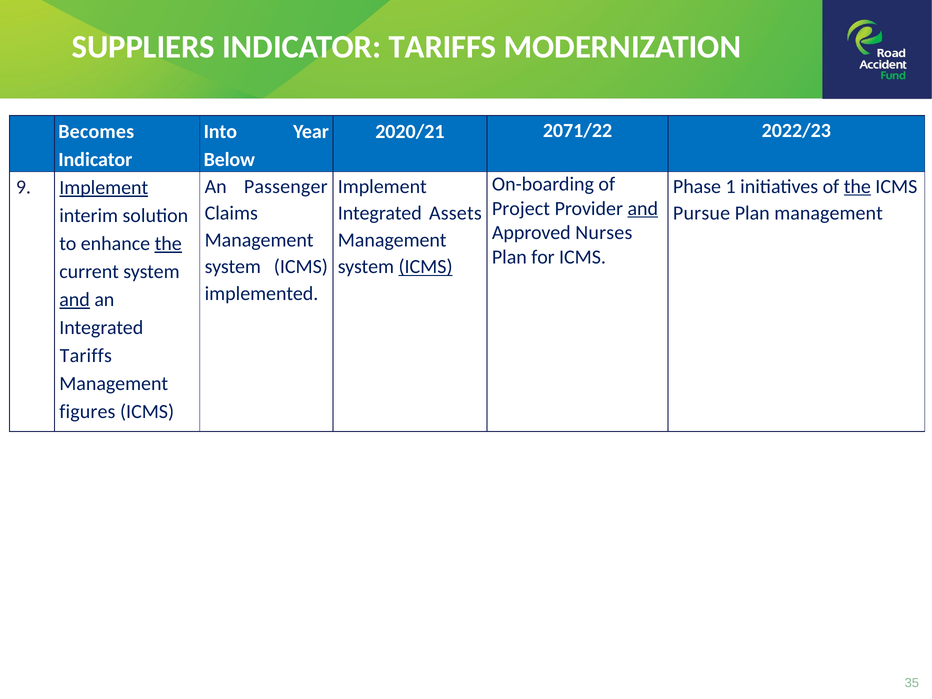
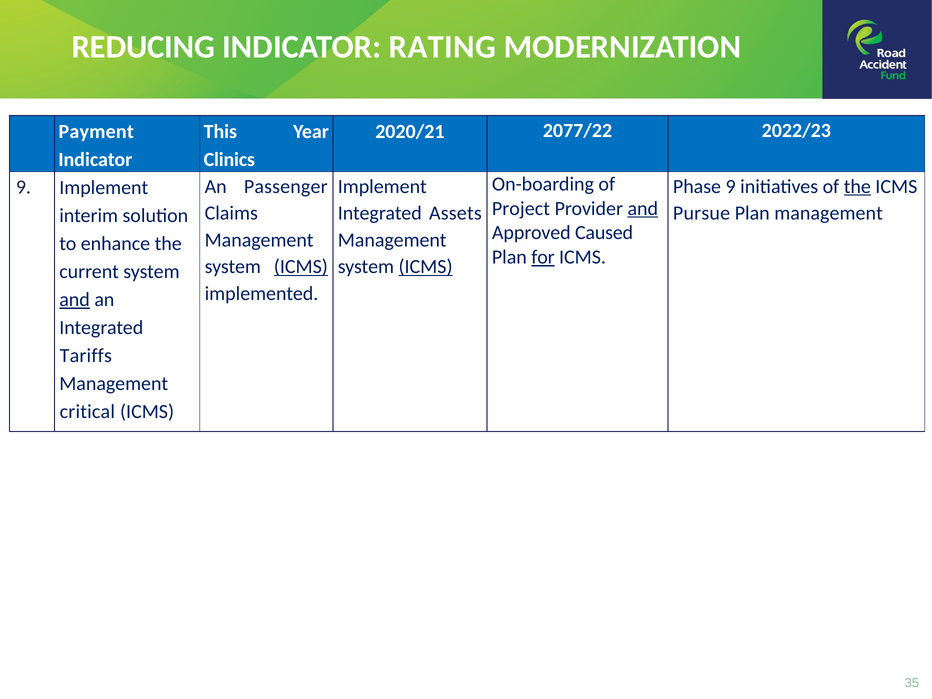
SUPPLIERS: SUPPLIERS -> REDUCING
INDICATOR TARIFFS: TARIFFS -> RATING
Becomes: Becomes -> Payment
Into: Into -> This
2071/22: 2071/22 -> 2077/22
Below: Below -> Clinics
Phase 1: 1 -> 9
Implement at (104, 188) underline: present -> none
Nurses: Nurses -> Caused
the at (168, 244) underline: present -> none
for underline: none -> present
ICMS at (301, 267) underline: none -> present
figures: figures -> critical
